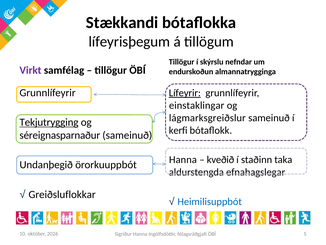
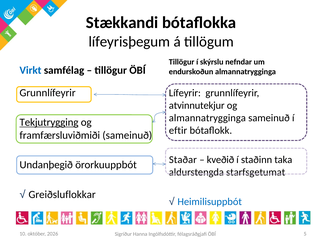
Virkt colour: purple -> blue
Lífeyrir underline: present -> none
einstaklingar: einstaklingar -> atvinnutekjur
lágmarksgreiðslur at (207, 118): lágmarksgreiðslur -> almannatrygginga
kerfi: kerfi -> eftir
séreignasparnaður: séreignasparnaður -> framfærsluviðmiði
Hanna at (183, 159): Hanna -> Staðar
efnahagslegar: efnahagslegar -> starfsgetumat
